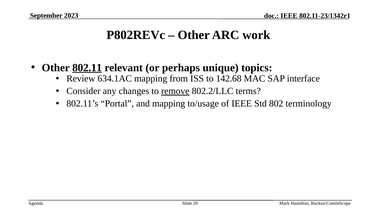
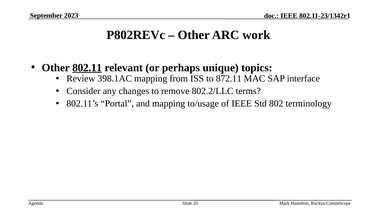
634.1AC: 634.1AC -> 398.1AC
142.68: 142.68 -> 872.11
remove underline: present -> none
